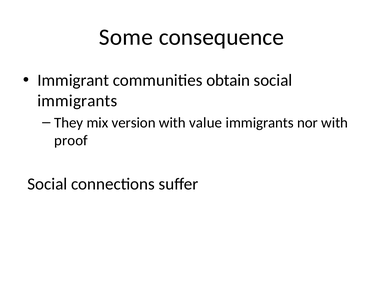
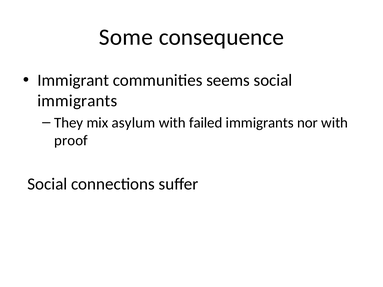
obtain: obtain -> seems
version: version -> asylum
value: value -> failed
